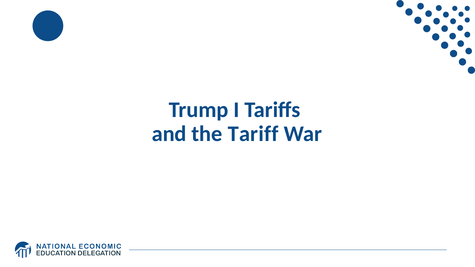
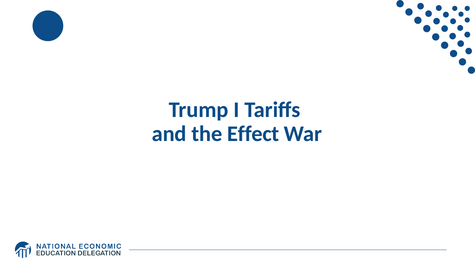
Tariff: Tariff -> Effect
